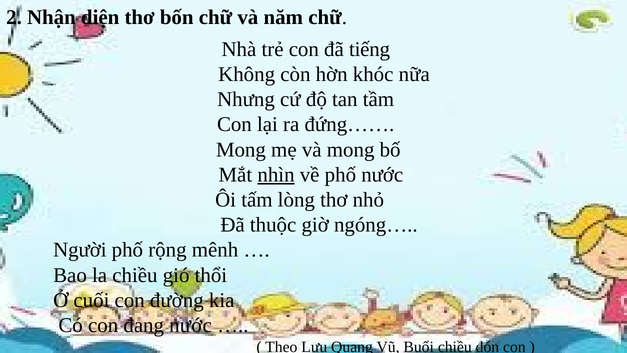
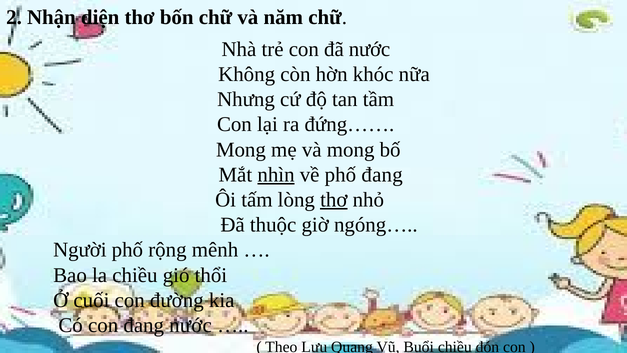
đã tiếng: tiếng -> nước
phố nước: nước -> đang
thơ at (334, 200) underline: none -> present
